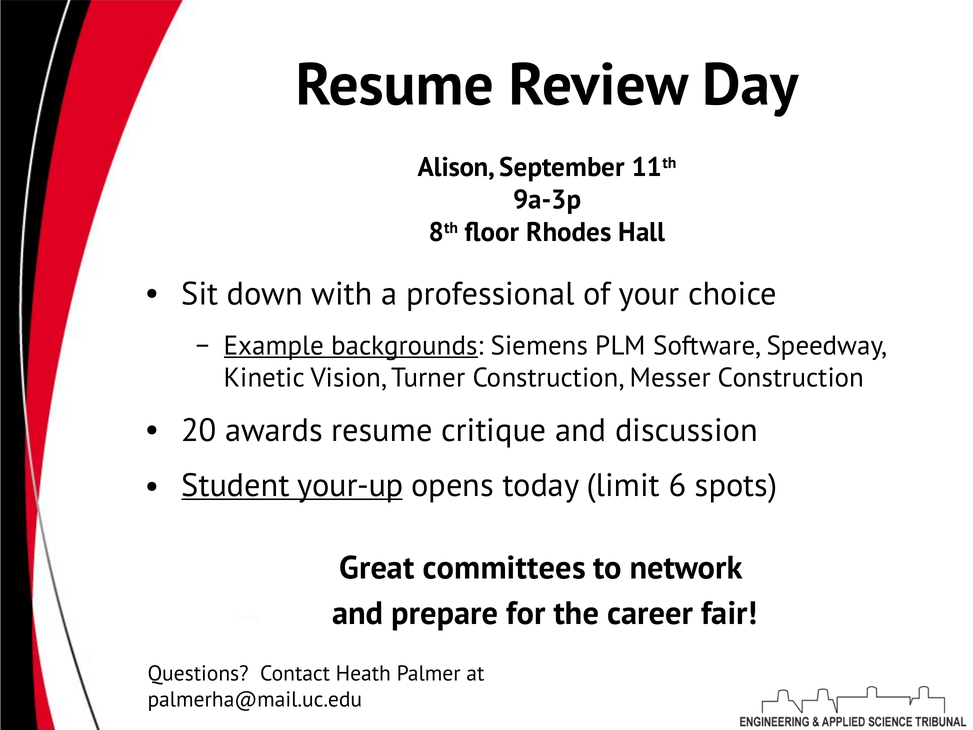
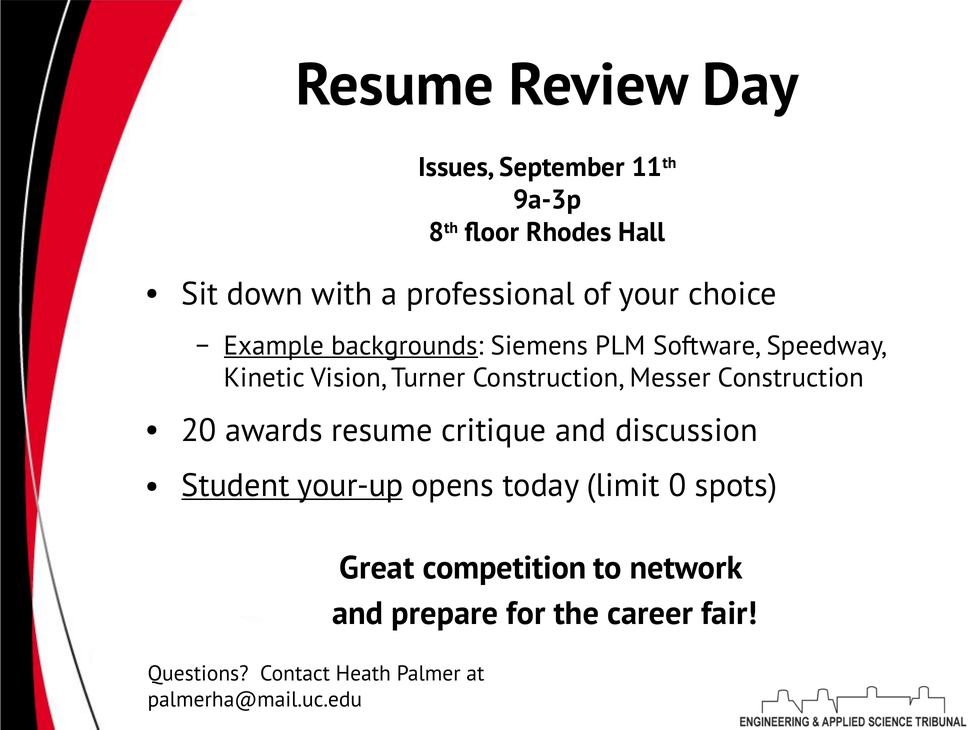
Alison: Alison -> Issues
6: 6 -> 0
committees: committees -> competition
